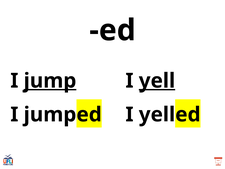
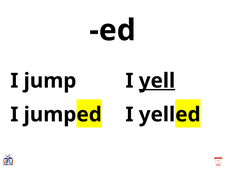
jump underline: present -> none
